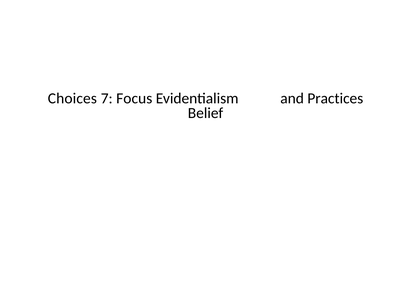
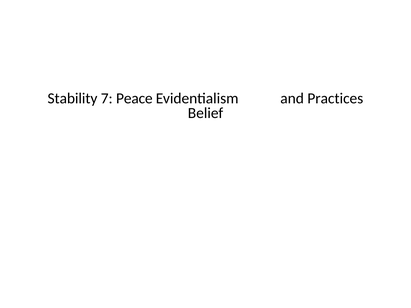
Choices: Choices -> Stability
Focus: Focus -> Peace
